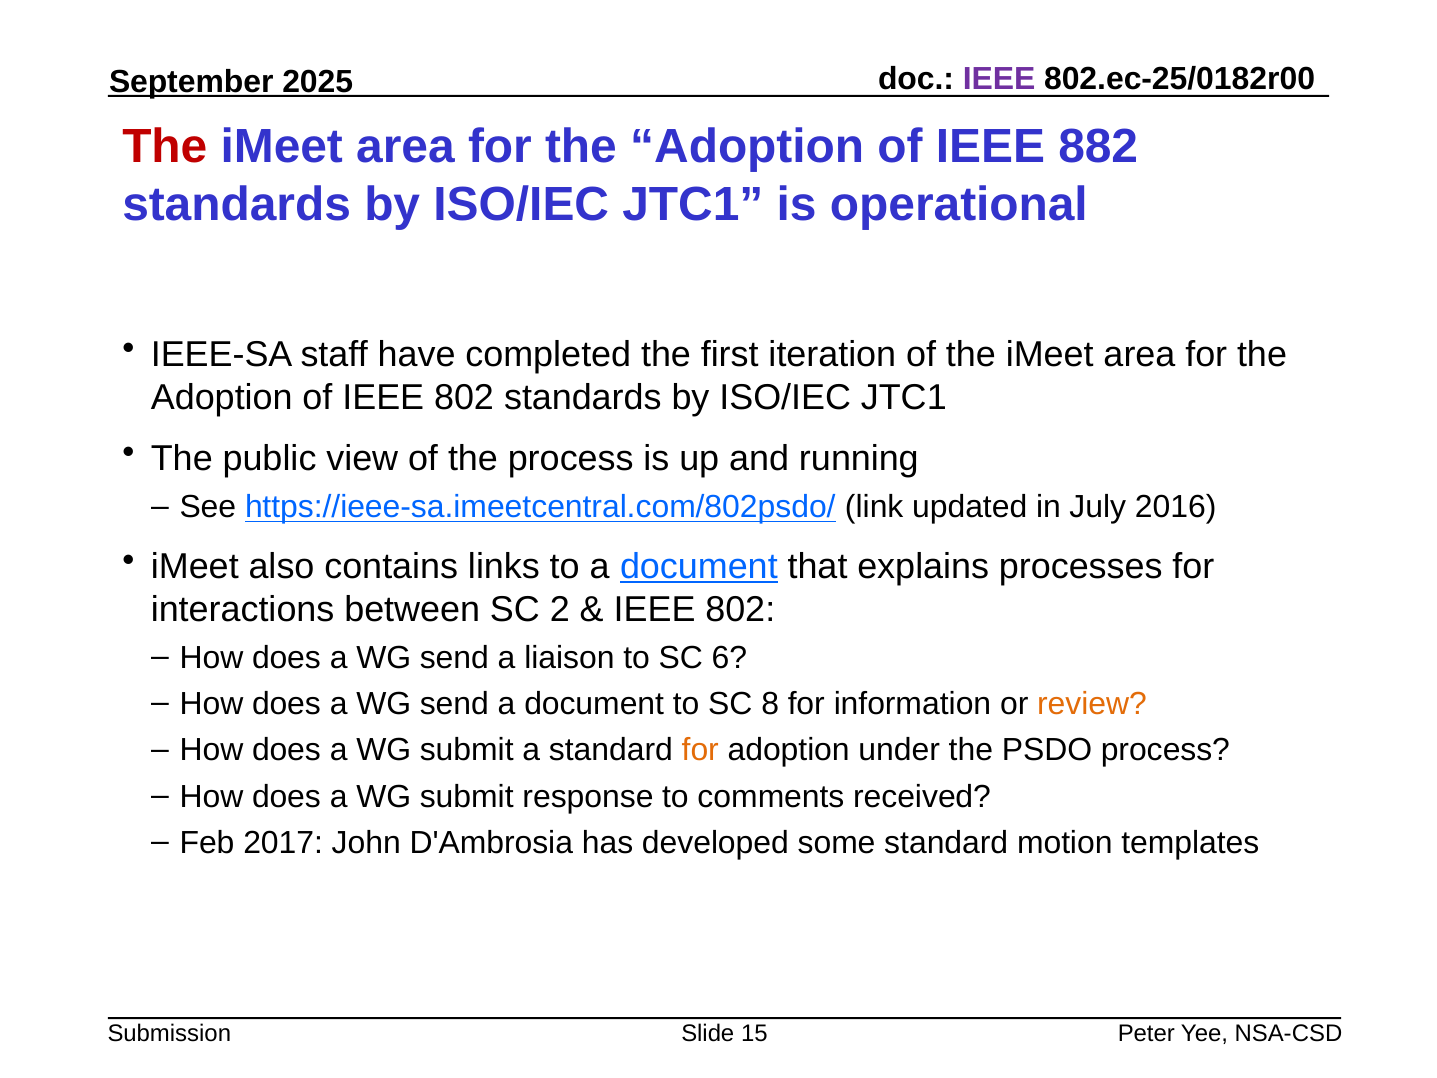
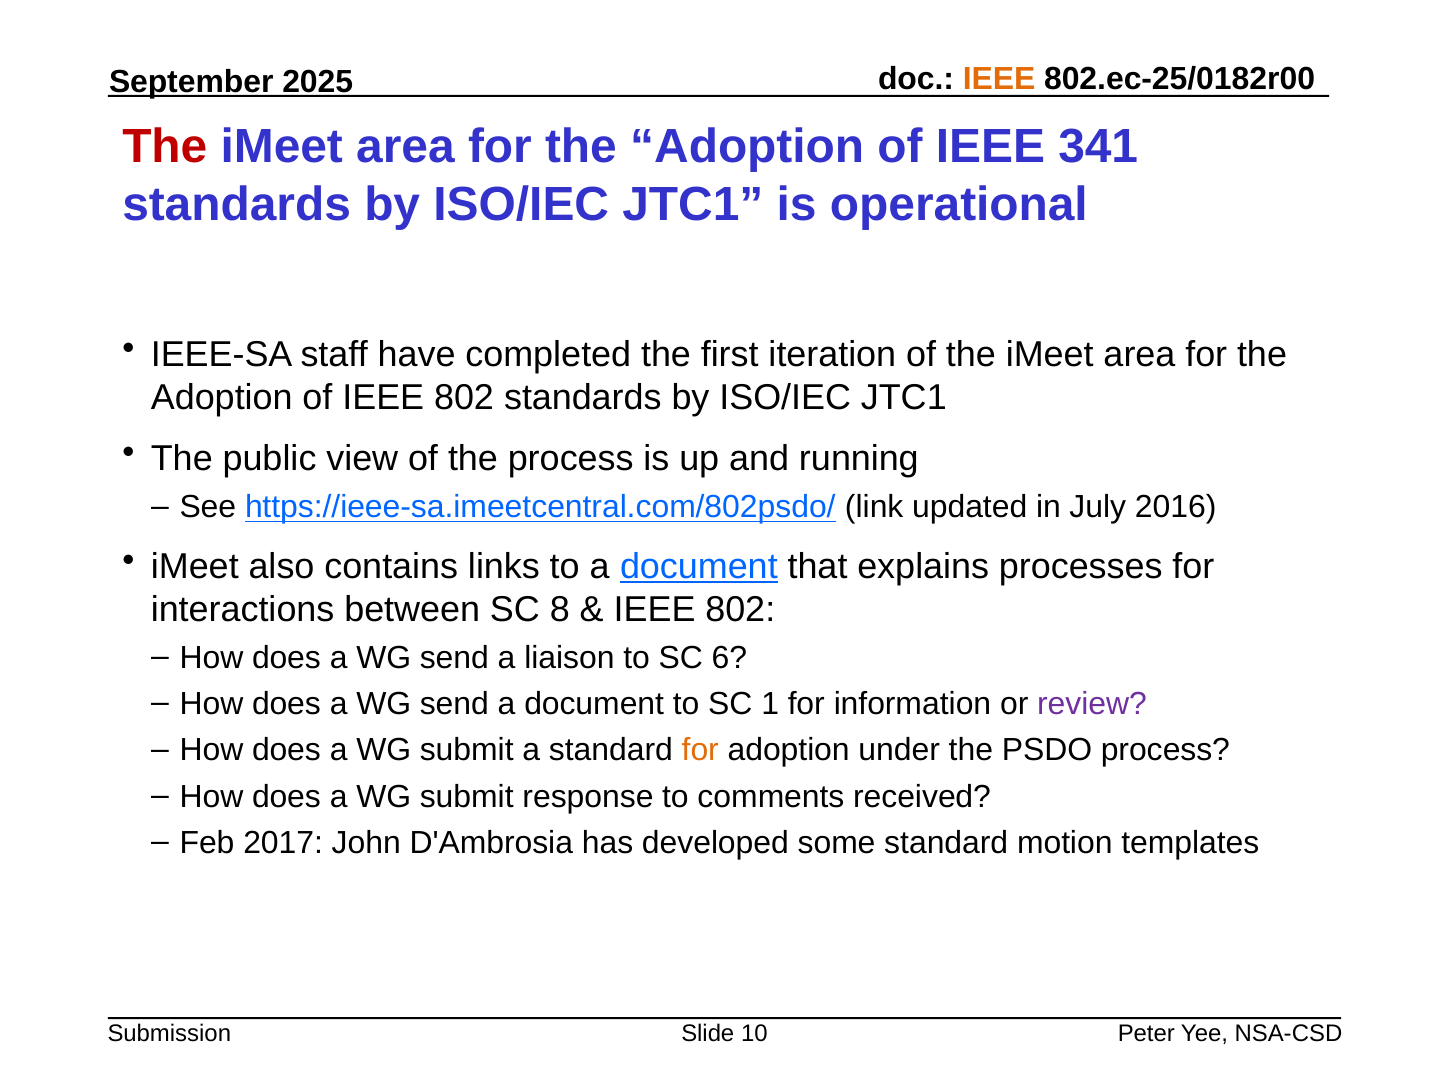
IEEE at (999, 79) colour: purple -> orange
882: 882 -> 341
2: 2 -> 8
8: 8 -> 1
review colour: orange -> purple
15: 15 -> 10
